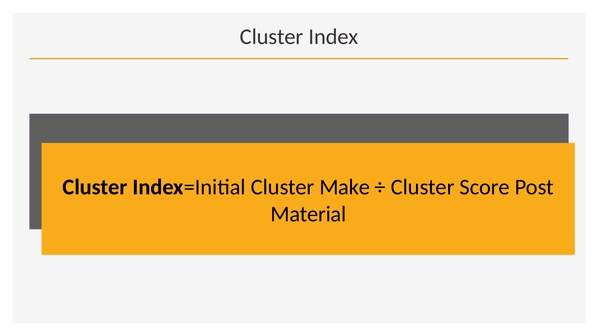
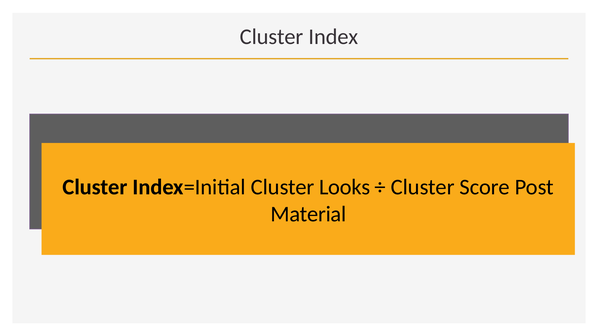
Make: Make -> Looks
